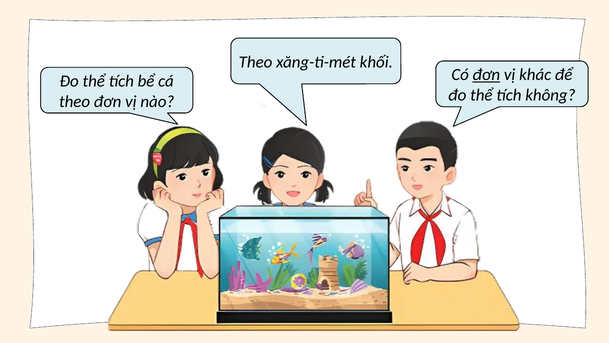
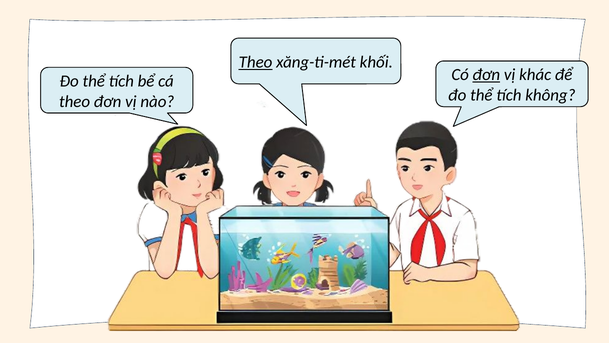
Theo at (256, 62) underline: none -> present
